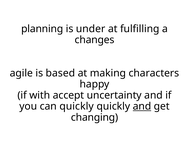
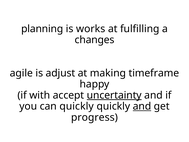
under: under -> works
based: based -> adjust
characters: characters -> timeframe
uncertainty underline: none -> present
changing: changing -> progress
